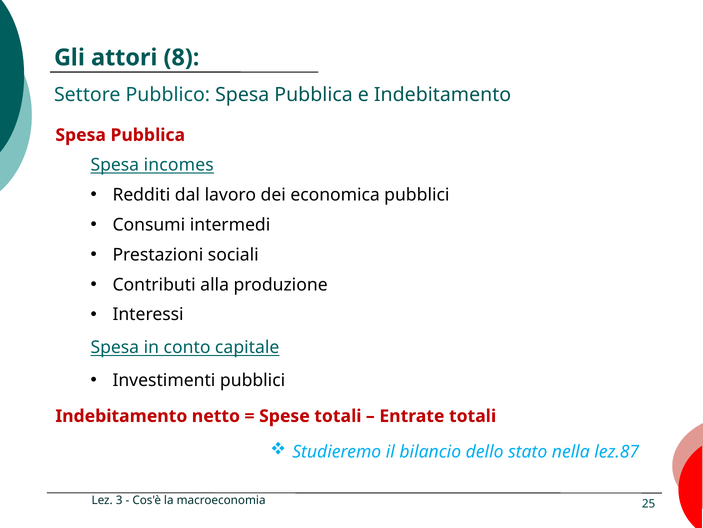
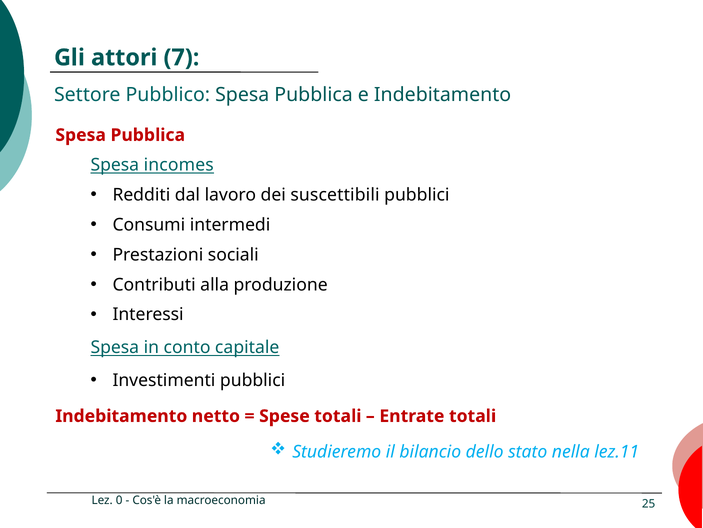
8: 8 -> 7
economica: economica -> suscettibili
lez.87: lez.87 -> lez.11
3: 3 -> 0
